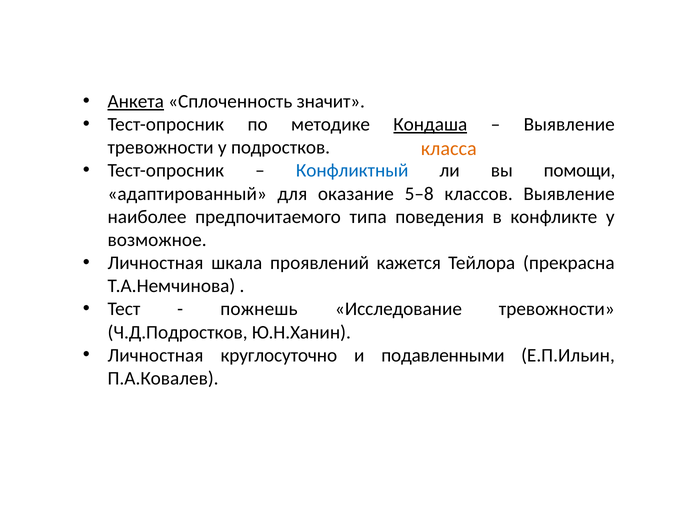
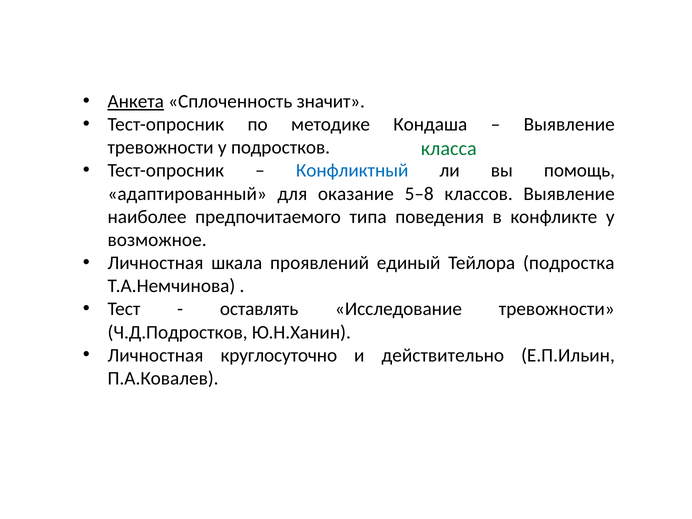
Кондаша underline: present -> none
класса colour: orange -> green
помощи: помощи -> помощь
кажется: кажется -> единый
прекрасна: прекрасна -> подростка
пожнешь: пожнешь -> оставлять
подавленными: подавленными -> действительно
